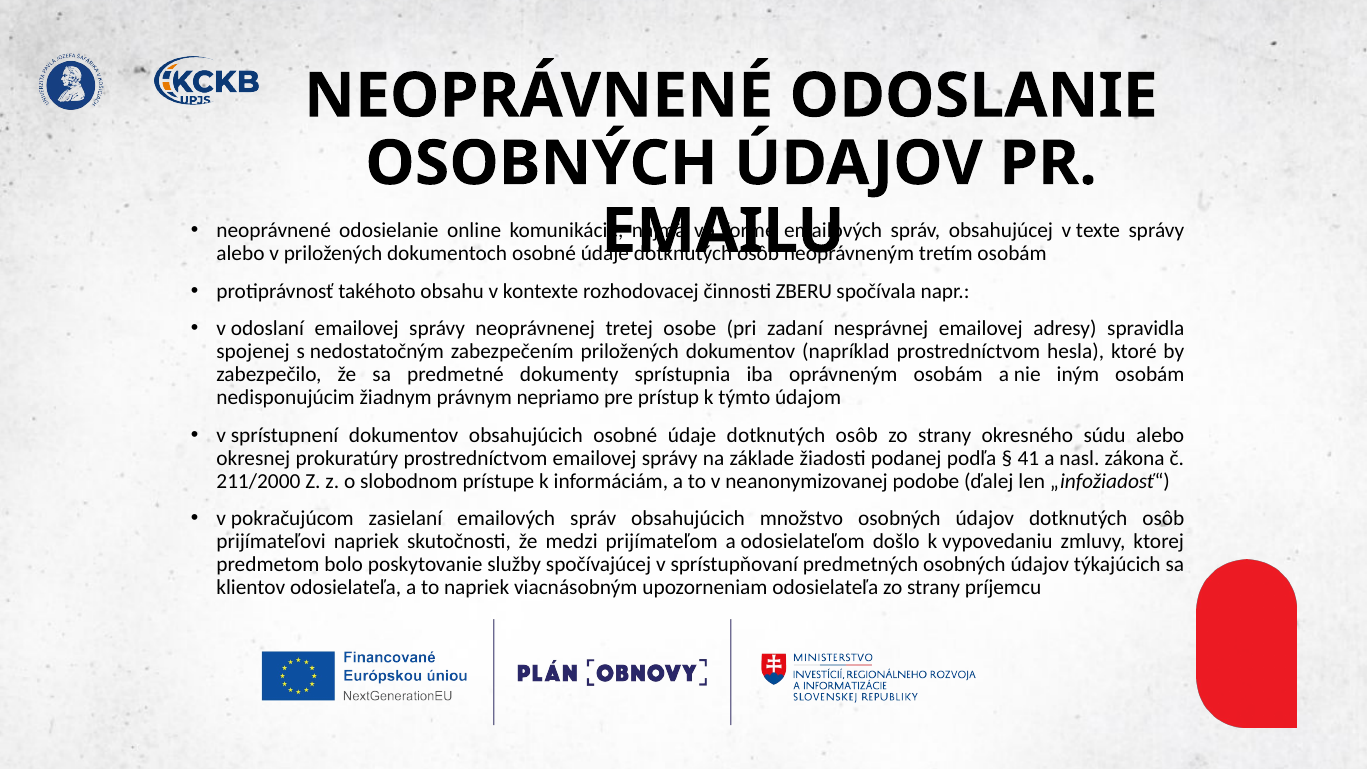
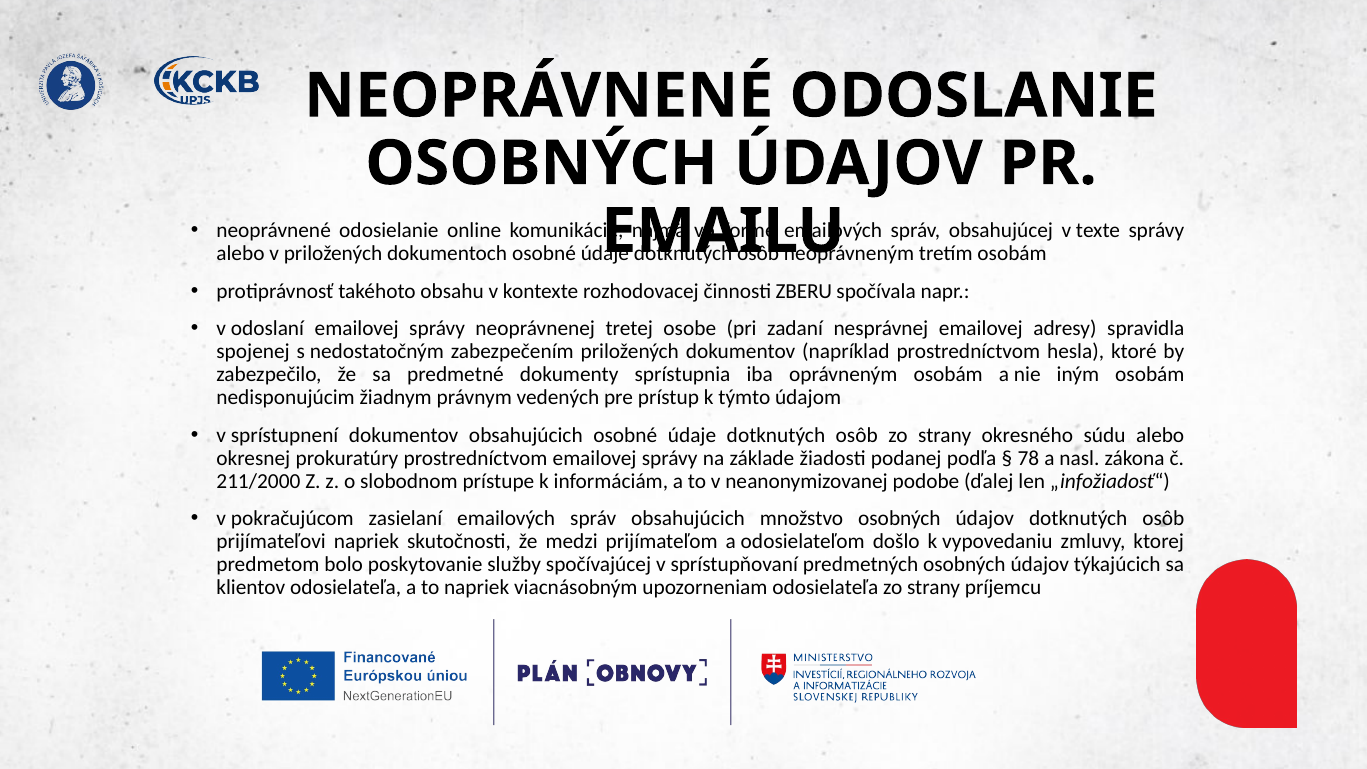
nepriamo: nepriamo -> vedených
41: 41 -> 78
